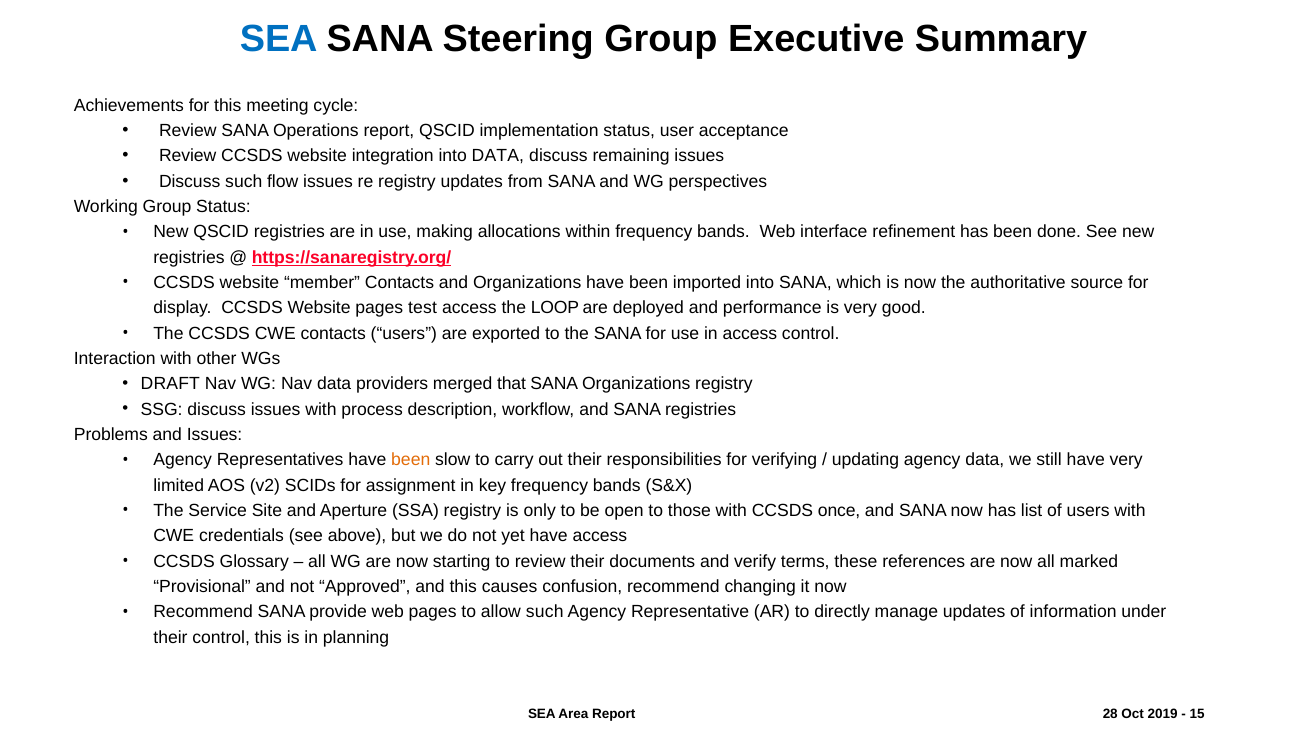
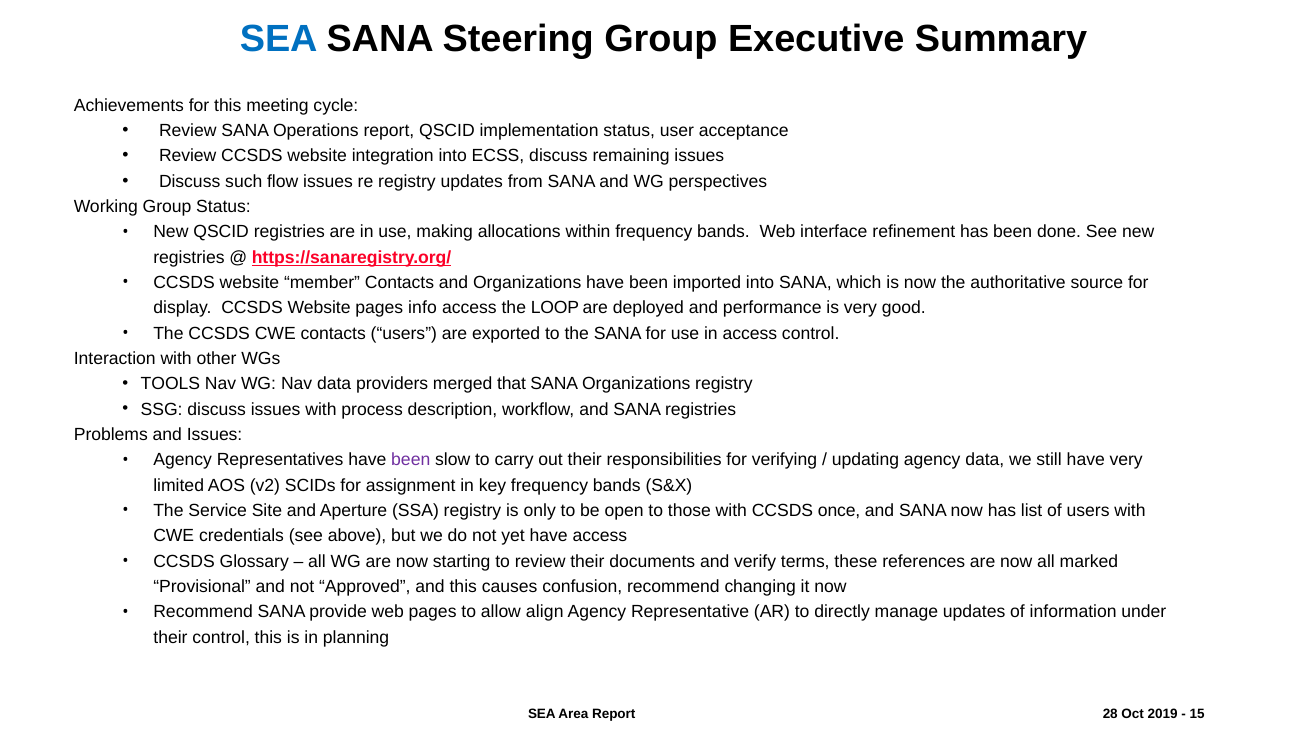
into DATA: DATA -> ECSS
test: test -> info
DRAFT: DRAFT -> TOOLS
been at (411, 460) colour: orange -> purple
allow such: such -> align
